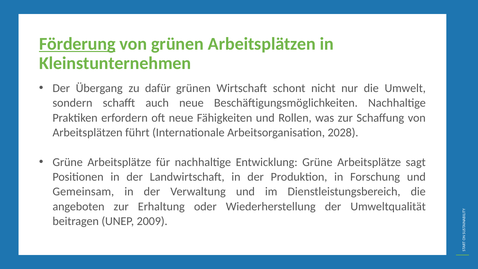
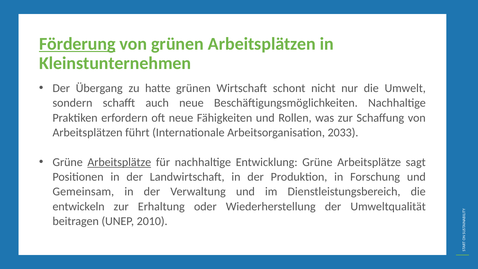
dafür: dafür -> hatte
2028: 2028 -> 2033
Arbeitsplätze at (119, 162) underline: none -> present
angeboten: angeboten -> entwickeln
2009: 2009 -> 2010
